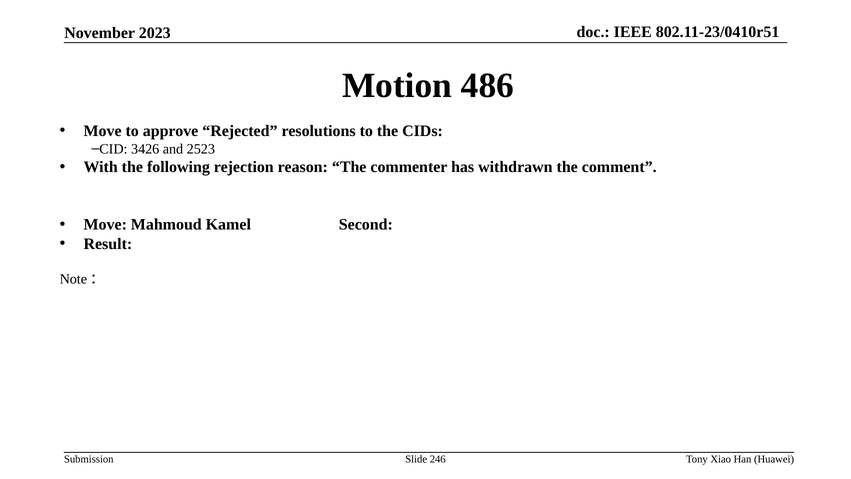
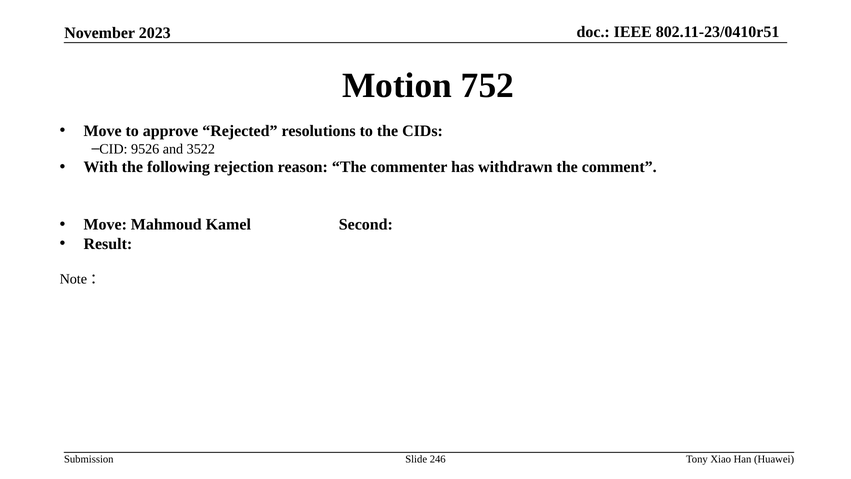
486: 486 -> 752
3426: 3426 -> 9526
2523: 2523 -> 3522
